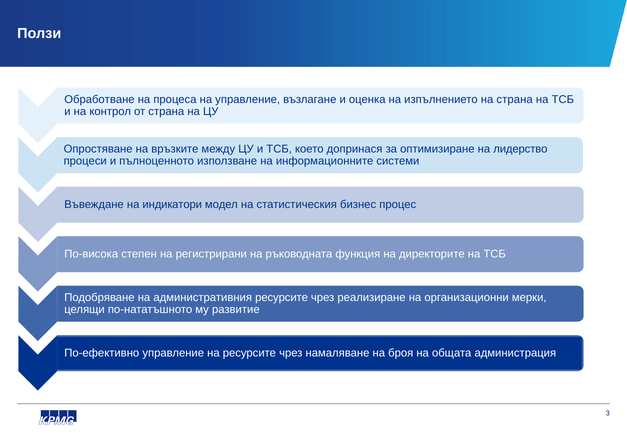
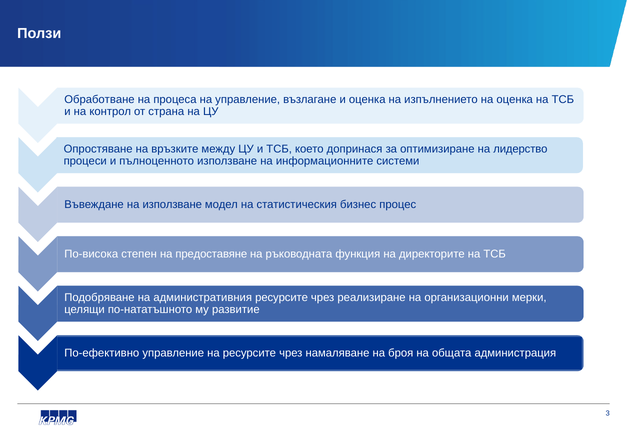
на страна: страна -> оценка
на индикатори: индикатори -> използване
регистрирани: регистрирани -> предоставяне
